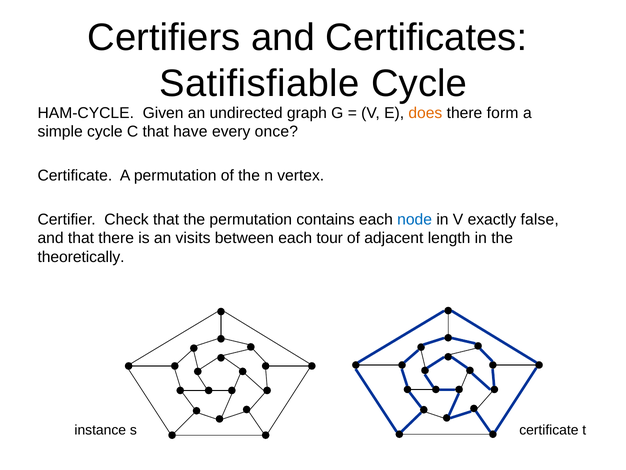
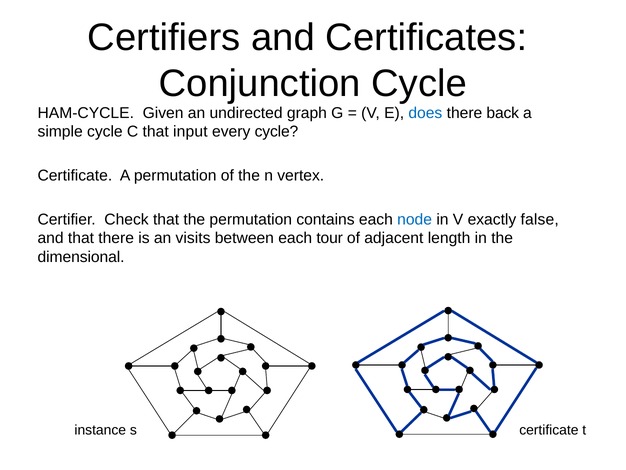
Satifisfiable: Satifisfiable -> Conjunction
does colour: orange -> blue
form: form -> back
have: have -> input
every once: once -> cycle
theoretically: theoretically -> dimensional
